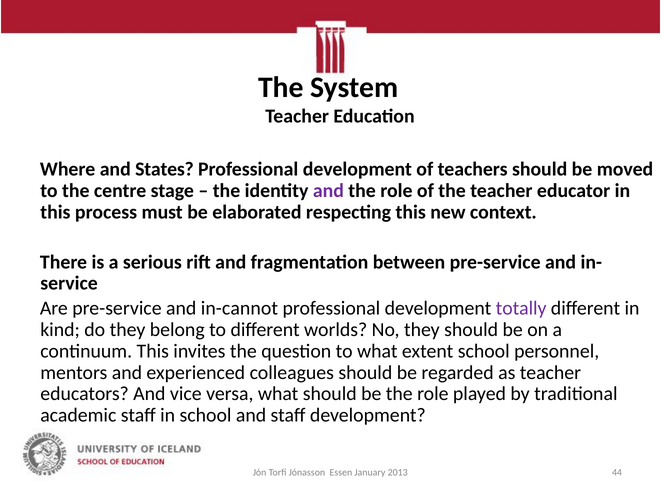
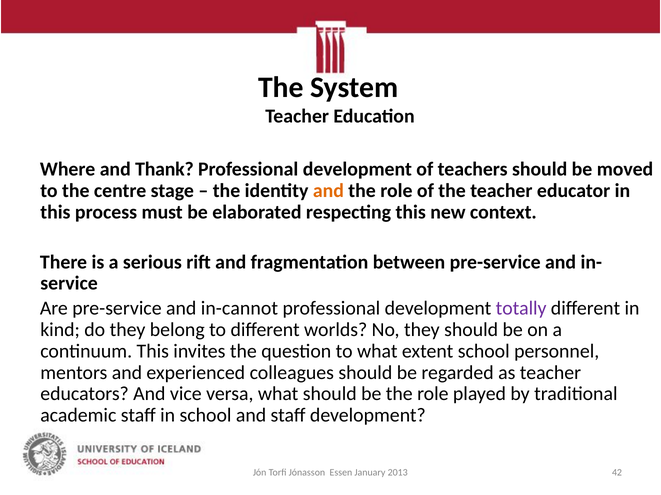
States: States -> Thank
and at (328, 191) colour: purple -> orange
44: 44 -> 42
